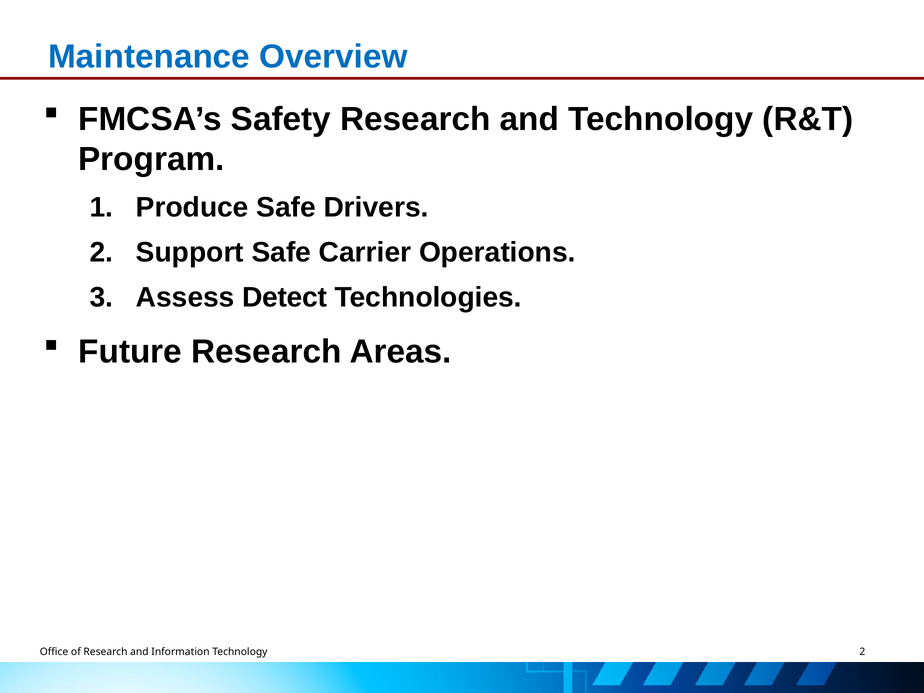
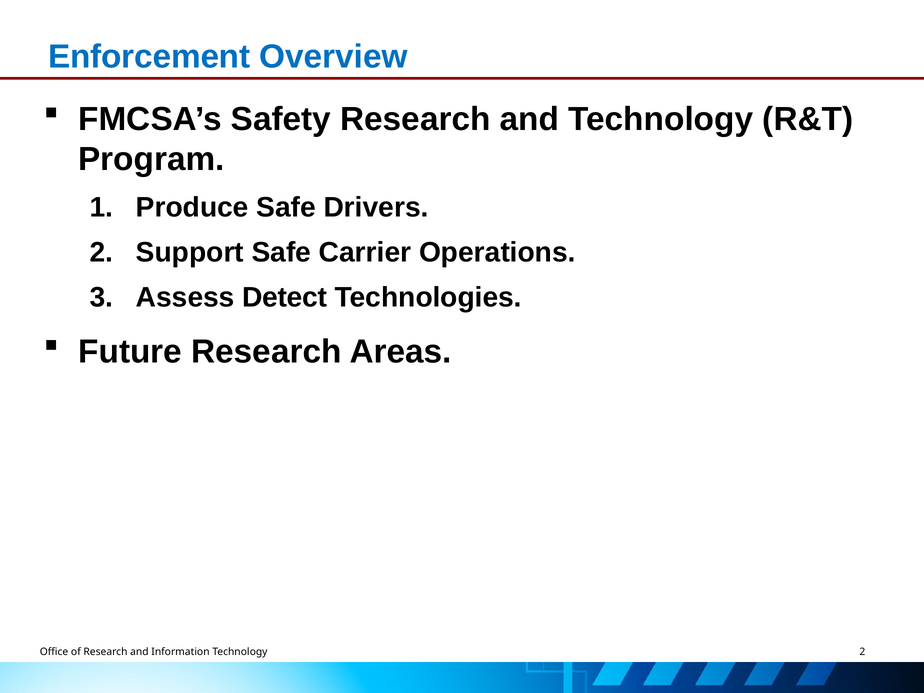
Maintenance: Maintenance -> Enforcement
